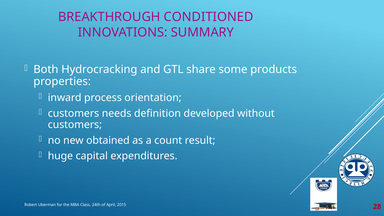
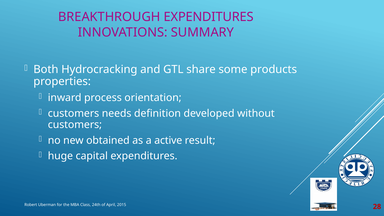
BREAKTHROUGH CONDITIONED: CONDITIONED -> EXPENDITURES
count: count -> active
